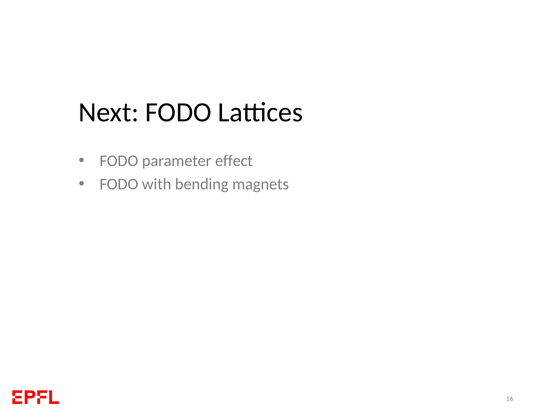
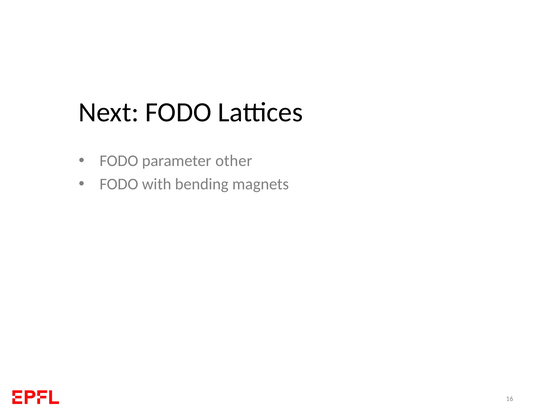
effect: effect -> other
